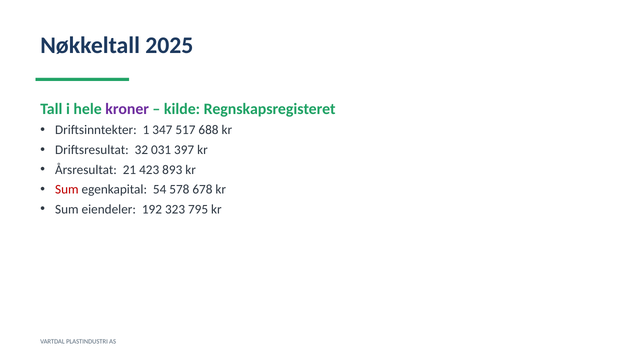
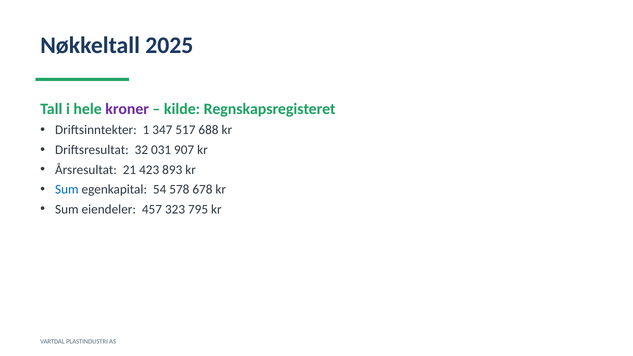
397: 397 -> 907
Sum at (67, 190) colour: red -> blue
192: 192 -> 457
